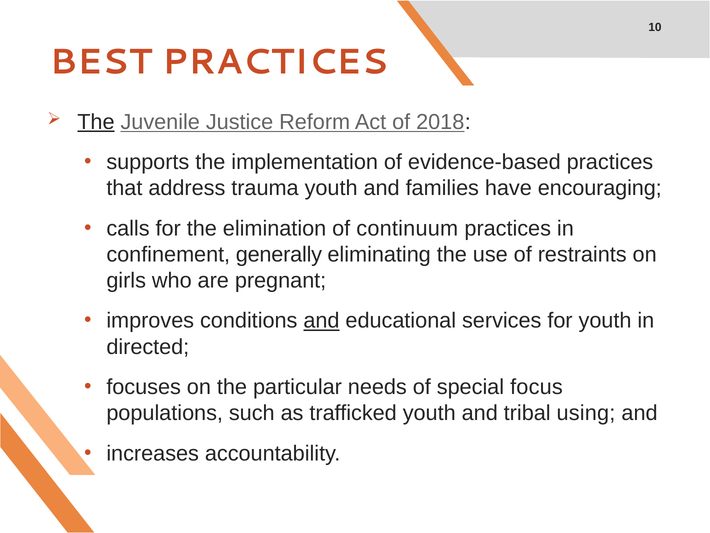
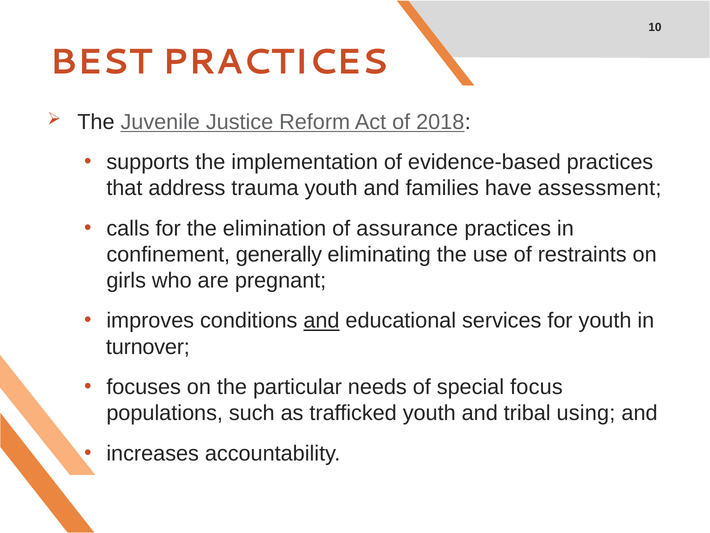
The at (96, 122) underline: present -> none
encouraging: encouraging -> assessment
continuum: continuum -> assurance
directed: directed -> turnover
